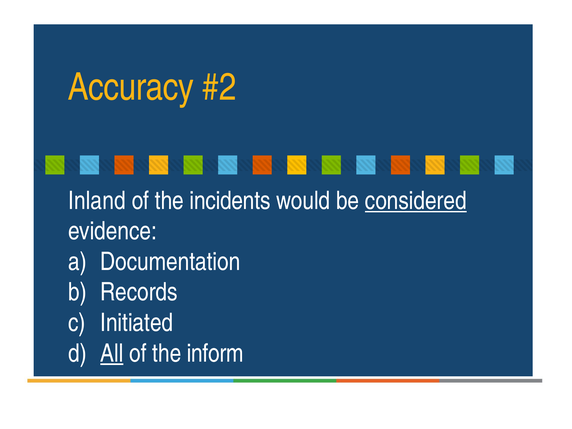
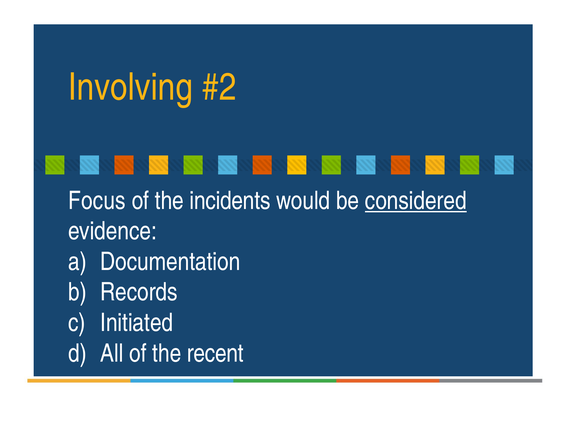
Accuracy: Accuracy -> Involving
Inland: Inland -> Focus
All underline: present -> none
inform: inform -> recent
